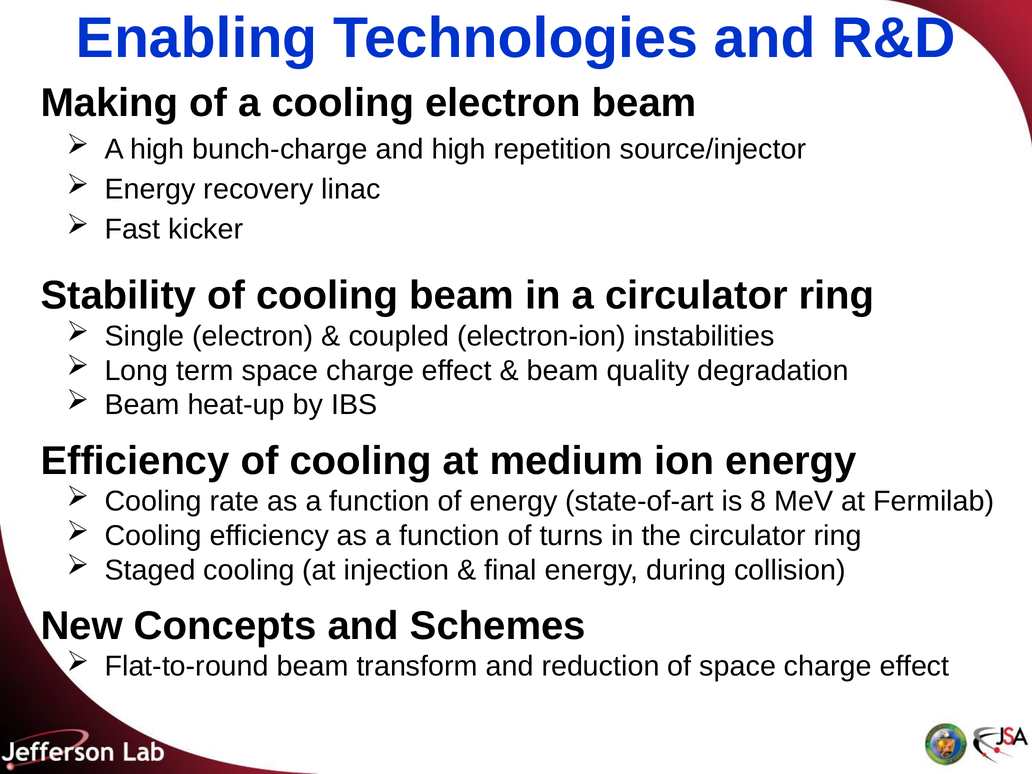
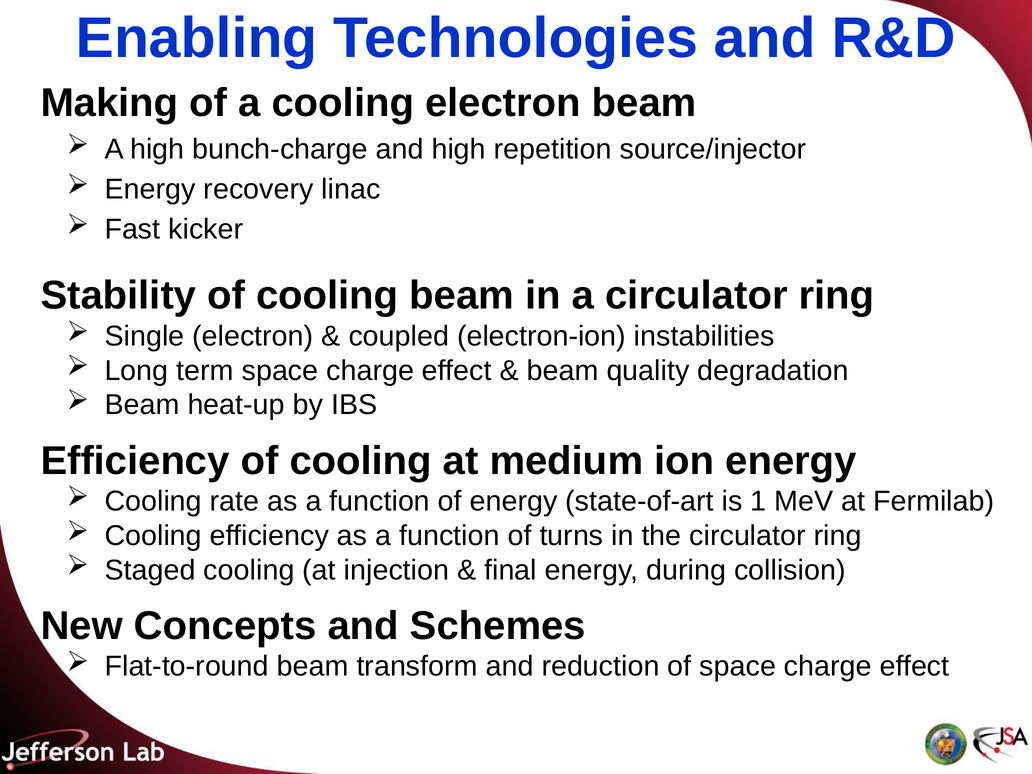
8: 8 -> 1
